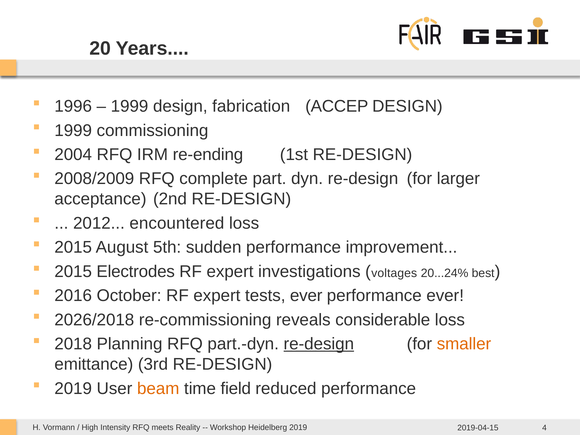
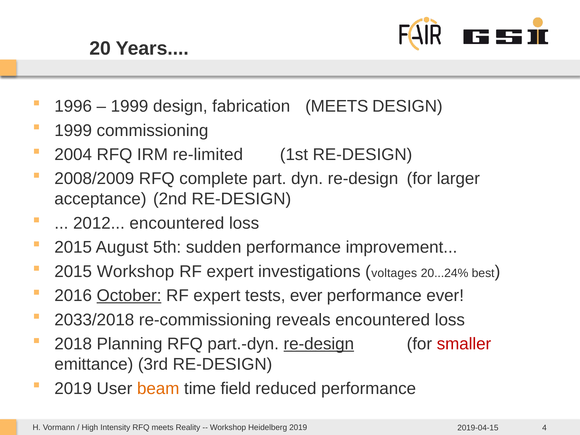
fabrication ACCEP: ACCEP -> MEETS
re-ending: re-ending -> re-limited
2015 Electrodes: Electrodes -> Workshop
October underline: none -> present
2026/2018: 2026/2018 -> 2033/2018
reveals considerable: considerable -> encountered
smaller colour: orange -> red
